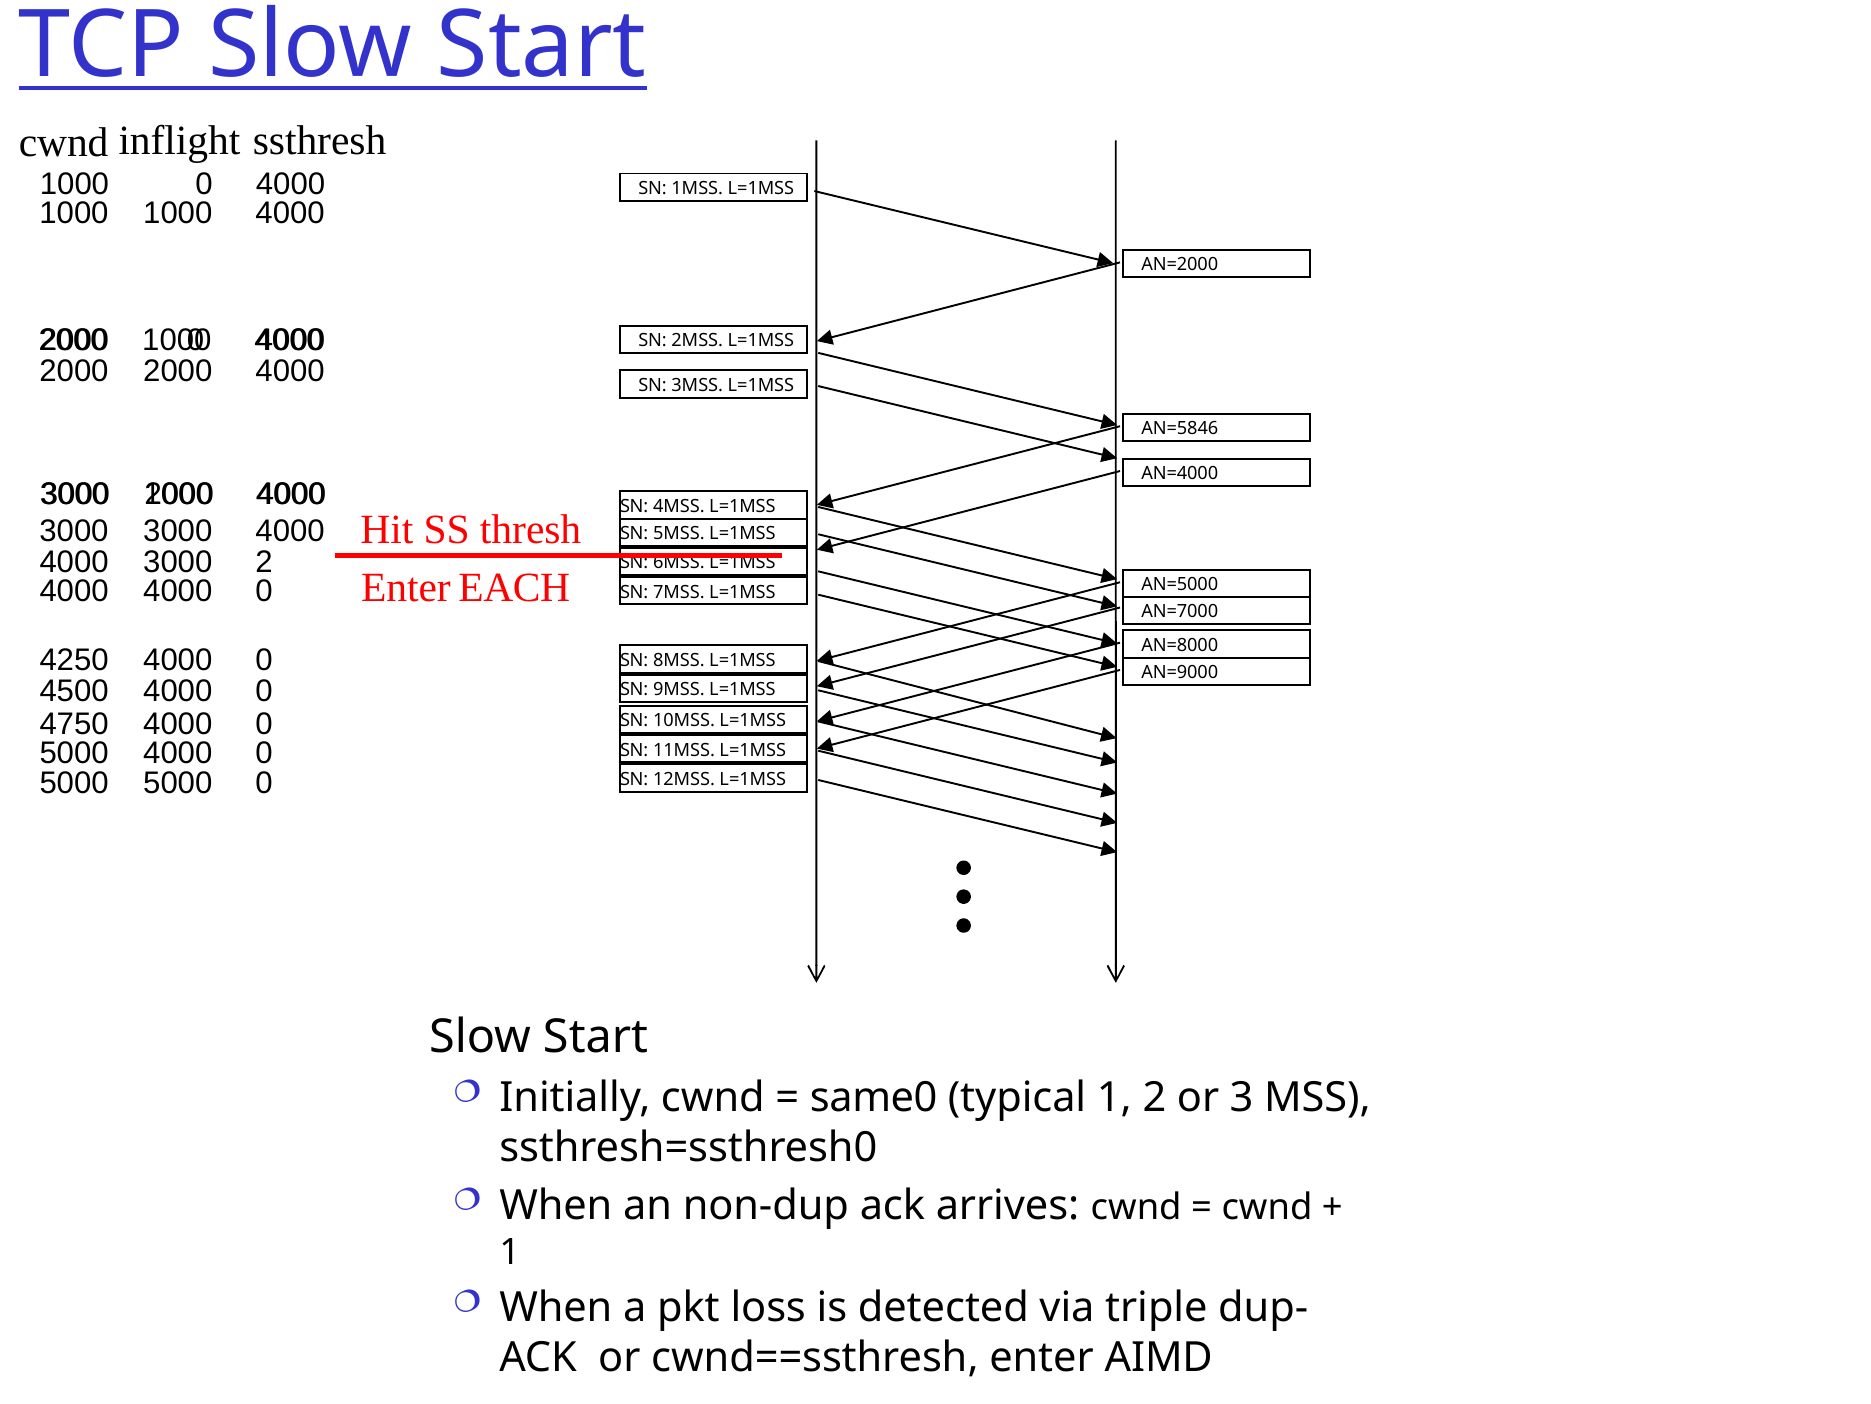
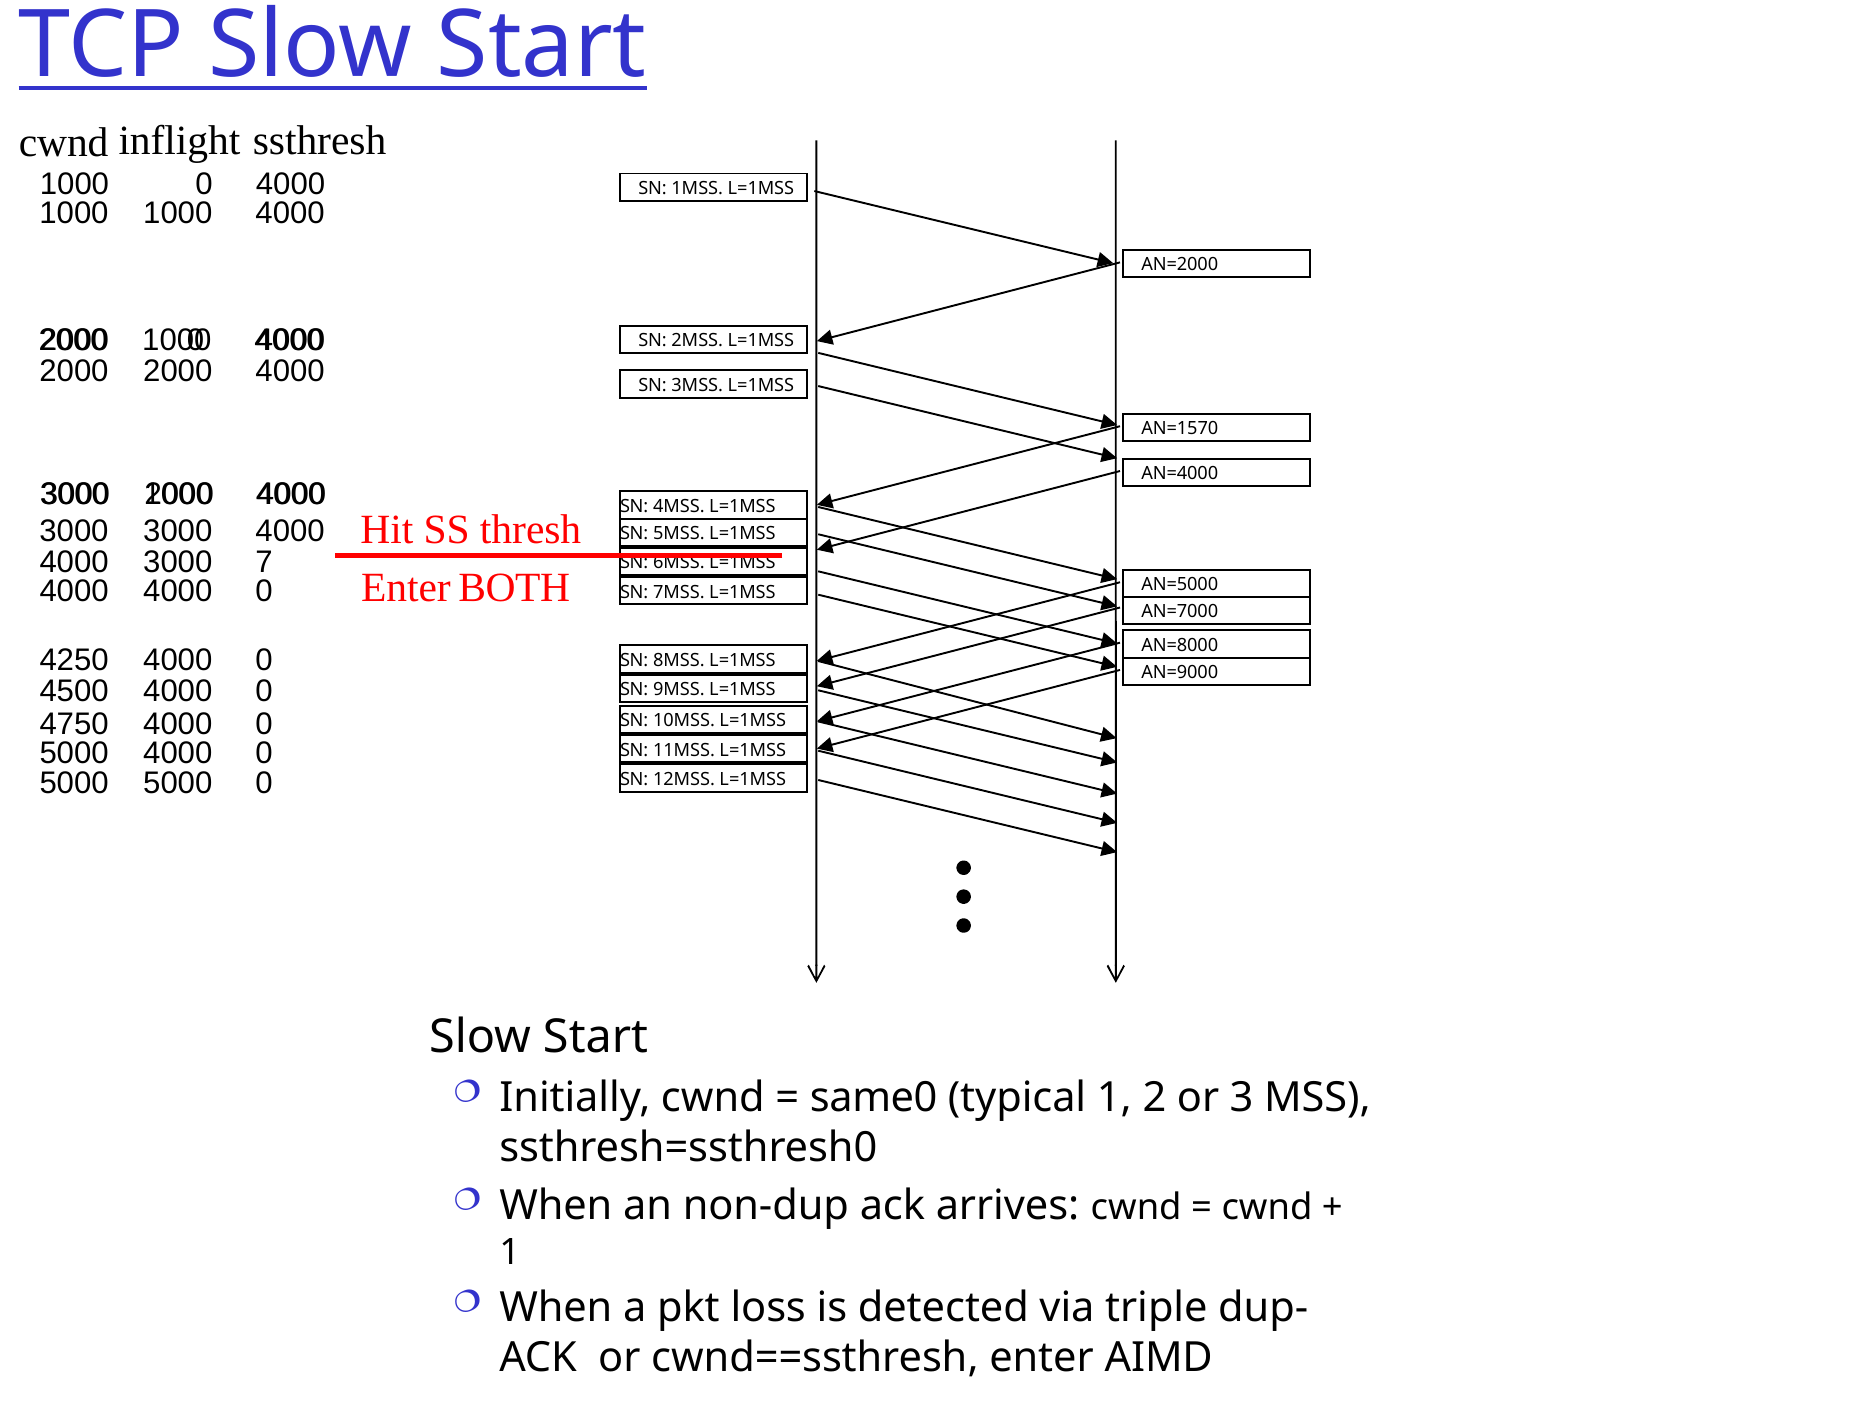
AN=5846: AN=5846 -> AN=1570
3000 2: 2 -> 7
EACH: EACH -> BOTH
